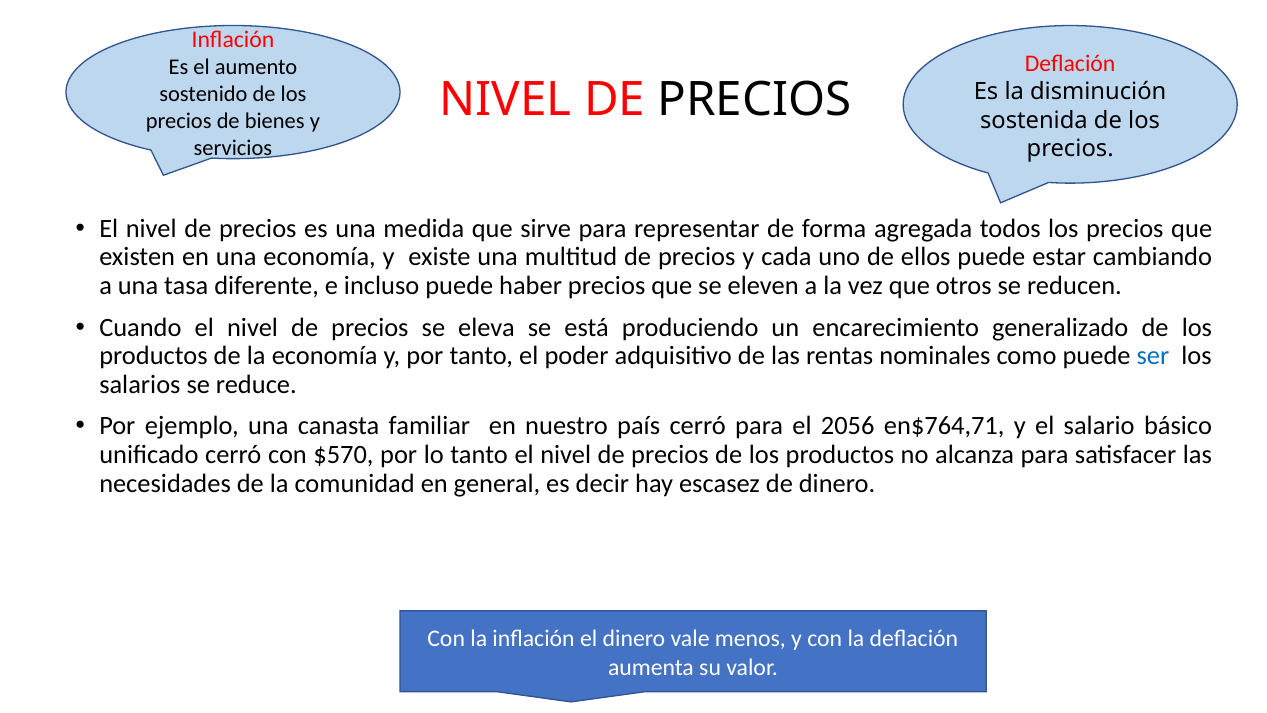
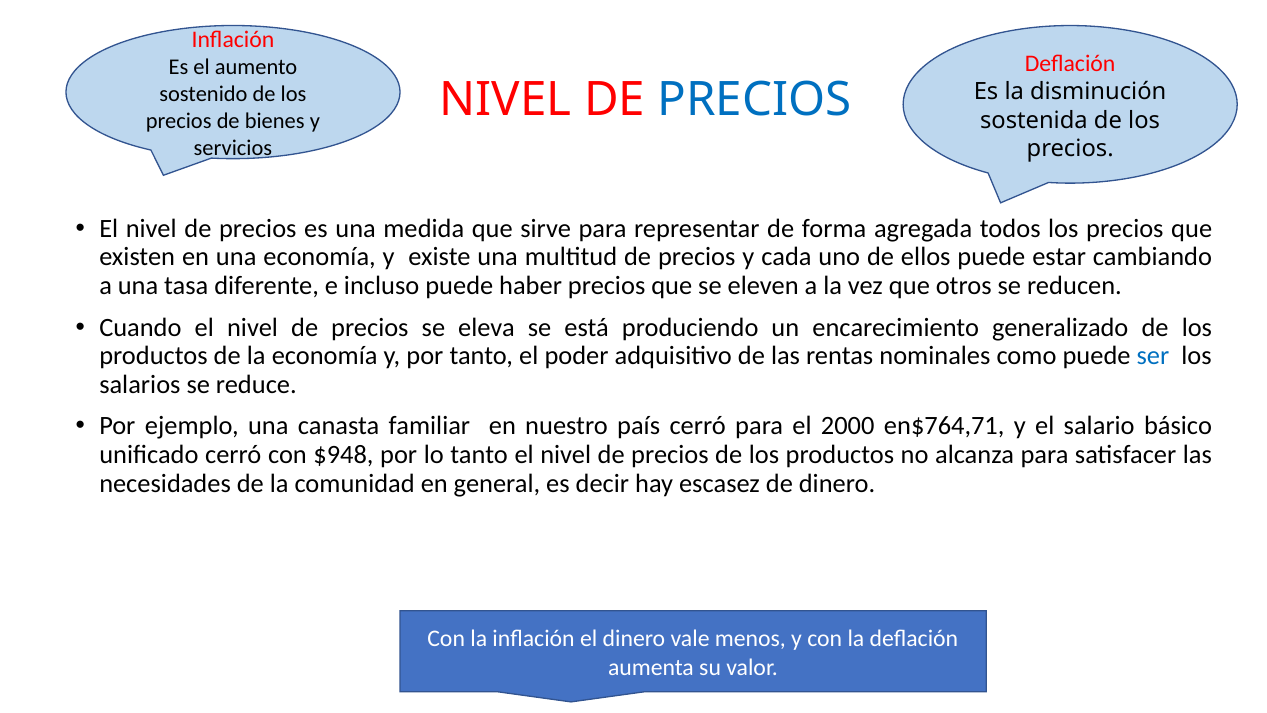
PRECIOS at (754, 99) colour: black -> blue
2056: 2056 -> 2000
$570: $570 -> $948
